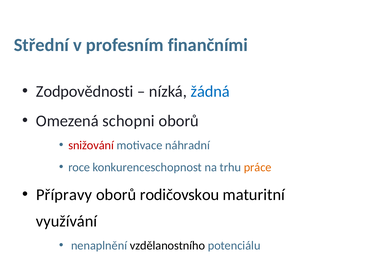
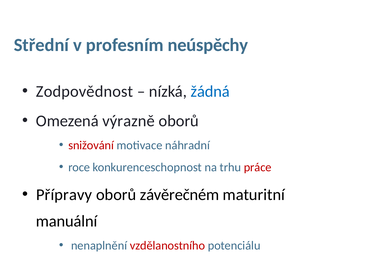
finančními: finančními -> neúspěchy
Zodpovědnosti: Zodpovědnosti -> Zodpovědnost
schopni: schopni -> výrazně
práce colour: orange -> red
rodičovskou: rodičovskou -> závěrečném
využívání: využívání -> manuální
vzdělanostního colour: black -> red
